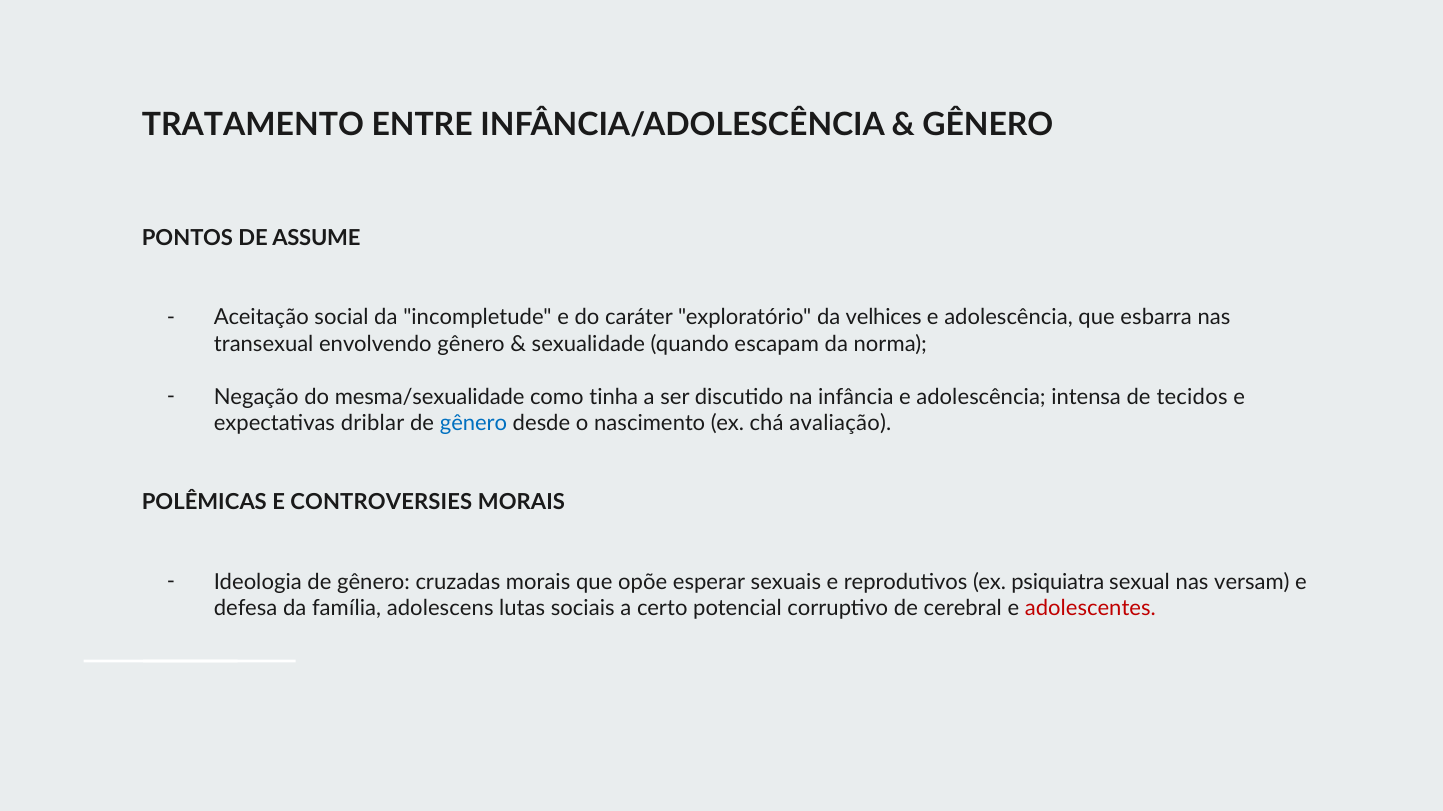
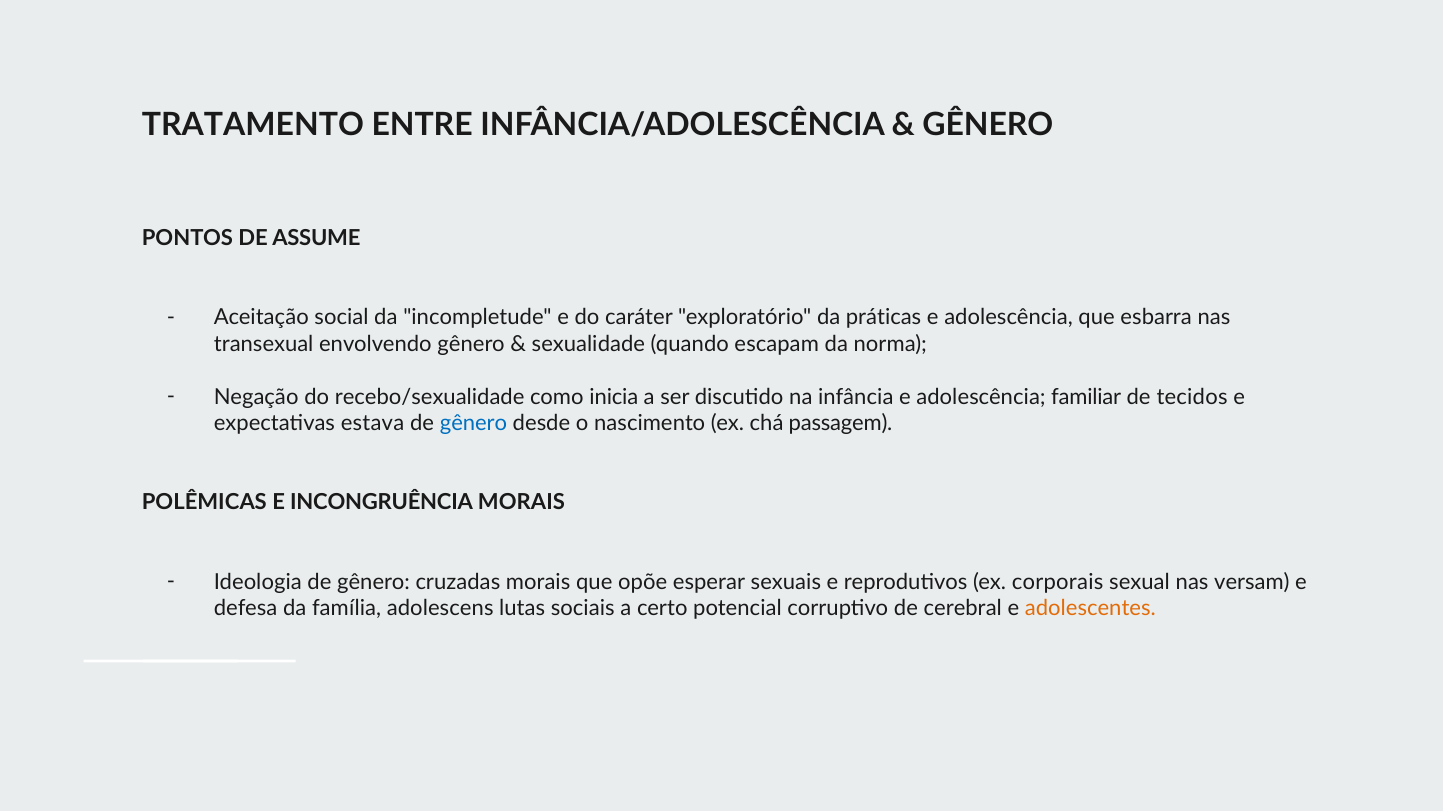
velhices: velhices -> práticas
mesma/sexualidade: mesma/sexualidade -> recebo/sexualidade
tinha: tinha -> inicia
intensa: intensa -> familiar
driblar: driblar -> estava
avaliação: avaliação -> passagem
CONTROVERSIES: CONTROVERSIES -> INCONGRUÊNCIA
psiquiatra: psiquiatra -> corporais
adolescentes colour: red -> orange
